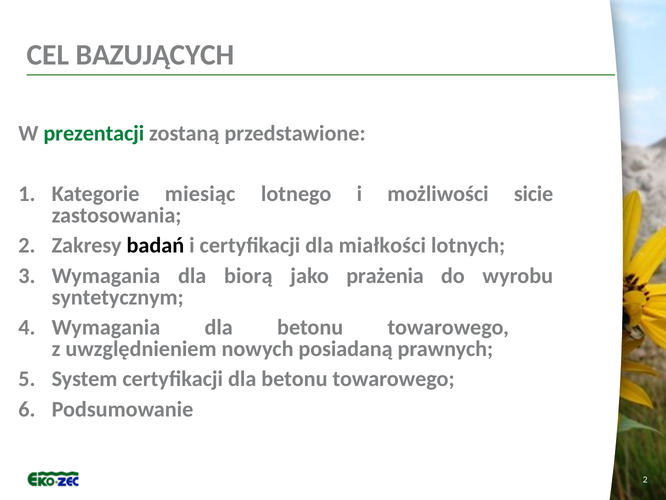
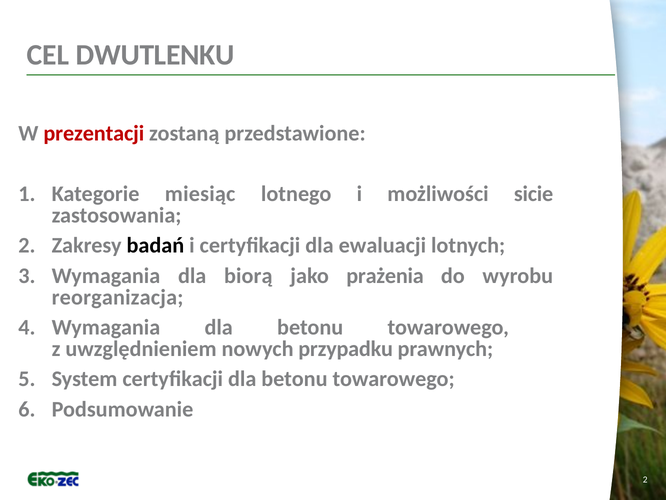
BAZUJĄCYCH: BAZUJĄCYCH -> DWUTLENKU
prezentacji colour: green -> red
miałkości: miałkości -> ewaluacji
syntetycznym: syntetycznym -> reorganizacja
posiadaną: posiadaną -> przypadku
